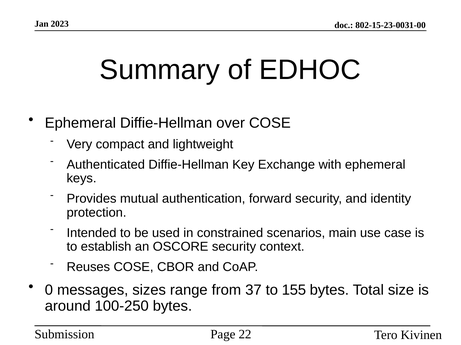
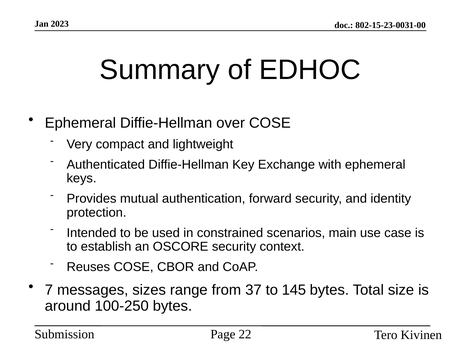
0: 0 -> 7
155: 155 -> 145
